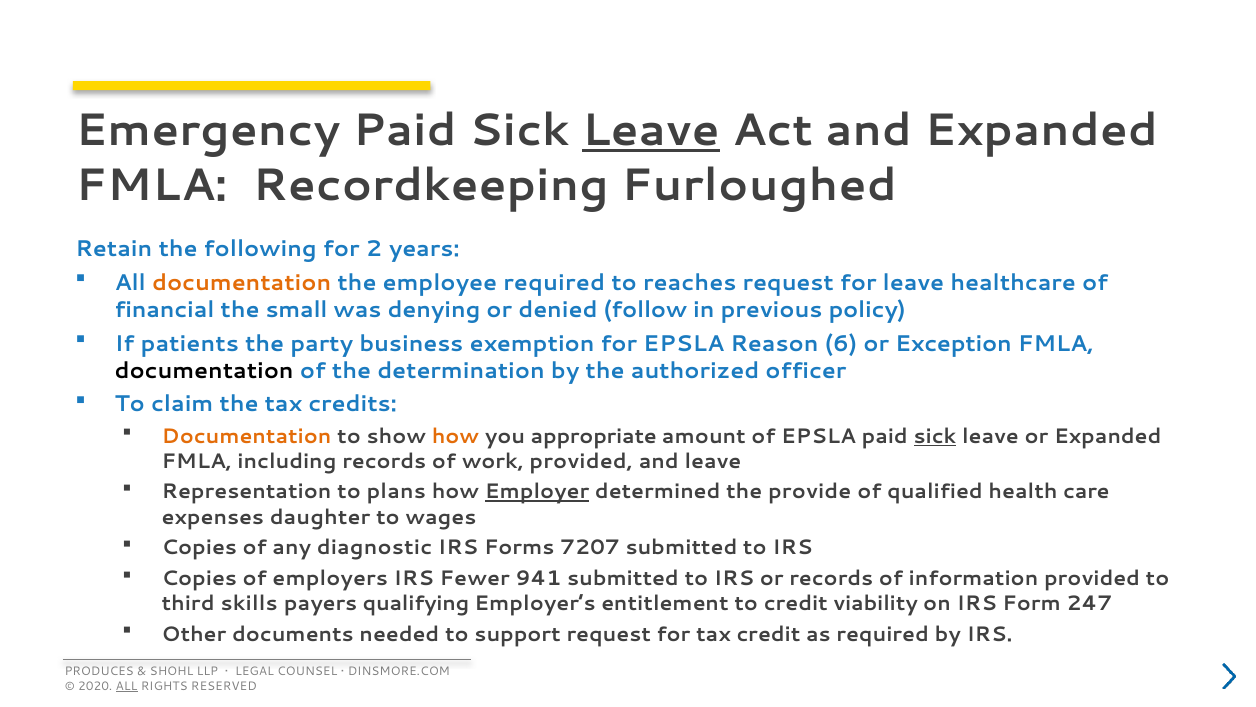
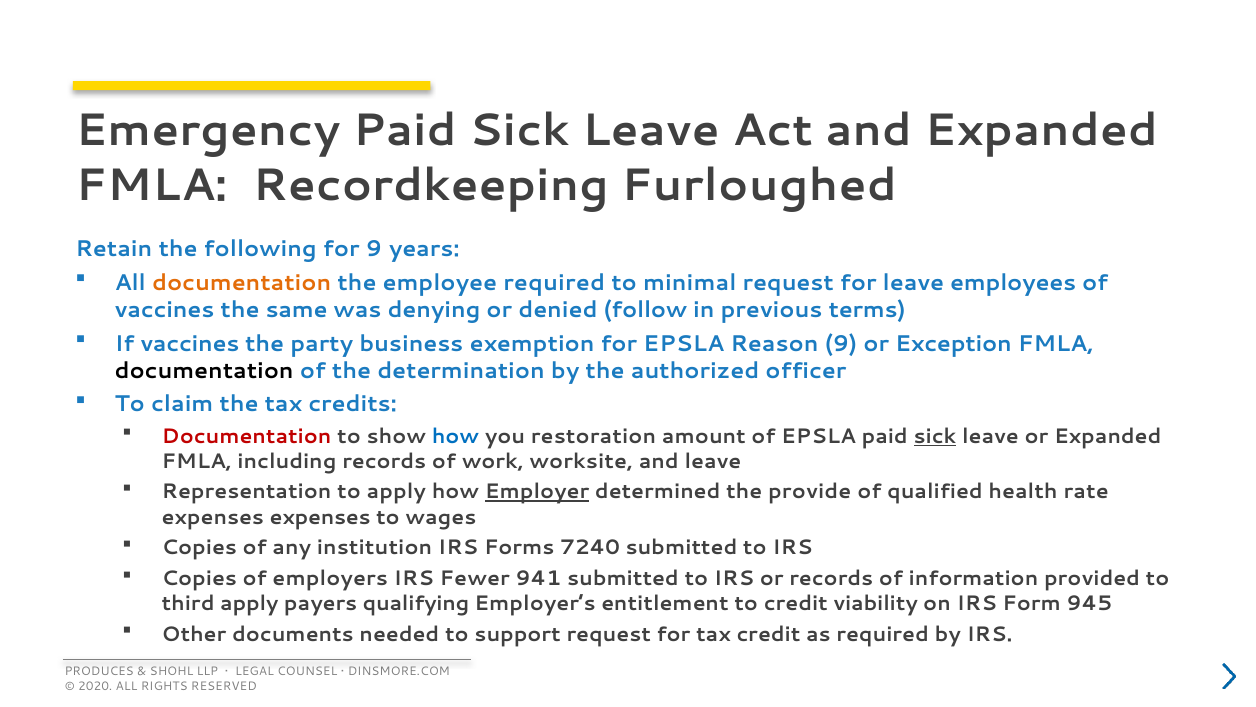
Leave at (651, 131) underline: present -> none
for 2: 2 -> 9
reaches: reaches -> minimal
healthcare: healthcare -> employees
financial at (165, 310): financial -> vaccines
small: small -> same
policy: policy -> terms
If patients: patients -> vaccines
Reason 6: 6 -> 9
Documentation at (247, 436) colour: orange -> red
how at (455, 436) colour: orange -> blue
appropriate: appropriate -> restoration
work provided: provided -> worksite
to plans: plans -> apply
care: care -> rate
expenses daughter: daughter -> expenses
diagnostic: diagnostic -> institution
7207: 7207 -> 7240
third skills: skills -> apply
247: 247 -> 945
ALL at (127, 686) underline: present -> none
